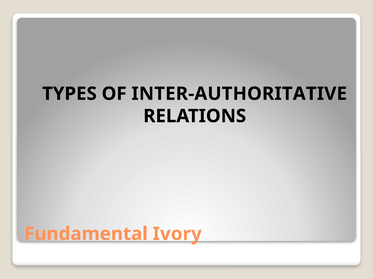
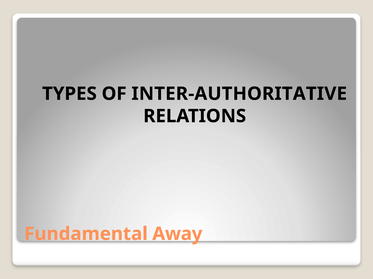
Ivory: Ivory -> Away
